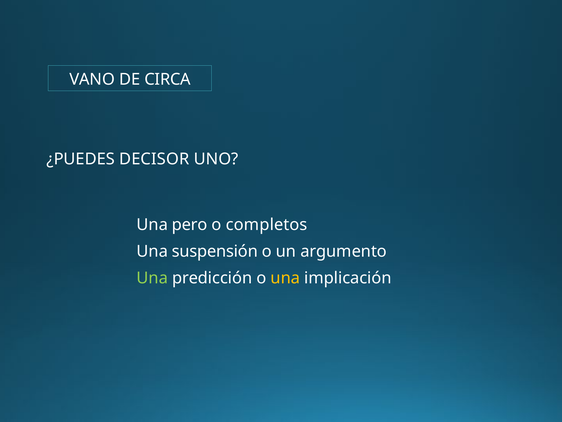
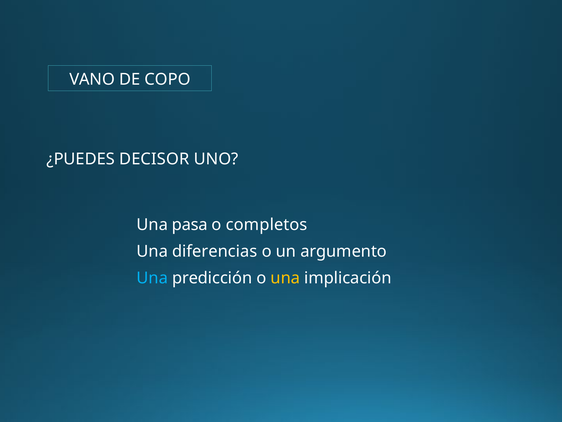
CIRCA: CIRCA -> COPO
pero: pero -> pasa
suspensión: suspensión -> diferencias
Una at (152, 278) colour: light green -> light blue
